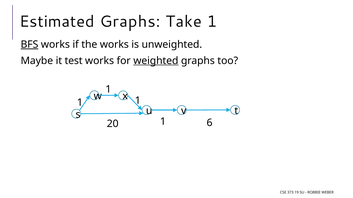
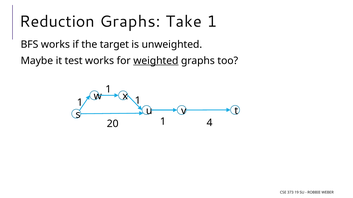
Estimated: Estimated -> Reduction
BFS underline: present -> none
the works: works -> target
6: 6 -> 4
